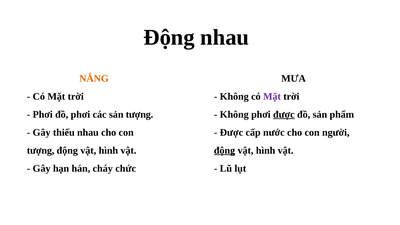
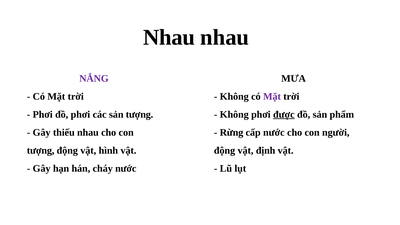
Động at (169, 37): Động -> Nhau
NẮNG colour: orange -> purple
Được at (231, 132): Được -> Rừng
động at (225, 150) underline: present -> none
hình at (266, 150): hình -> định
cháy chức: chức -> nước
